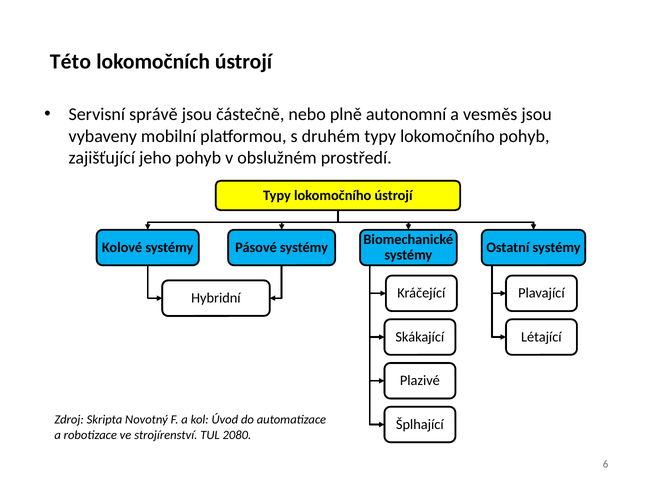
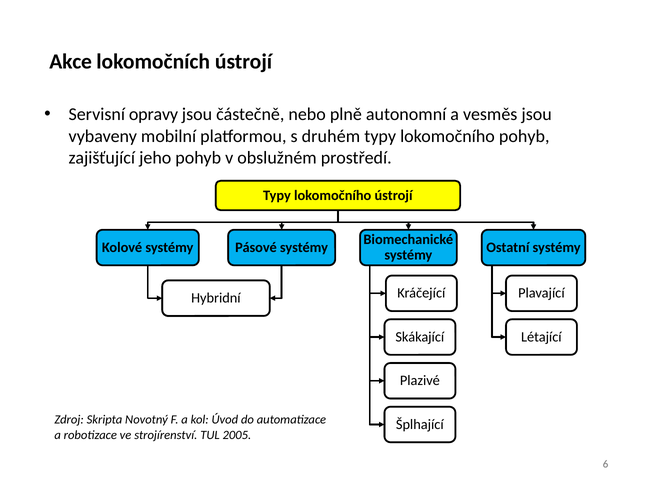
Této: Této -> Akce
správě: správě -> opravy
2080: 2080 -> 2005
